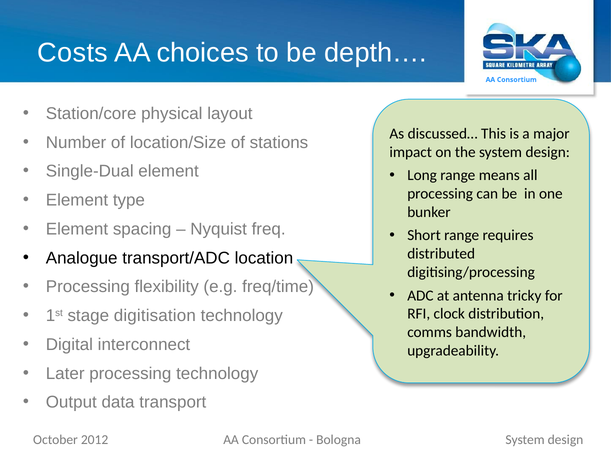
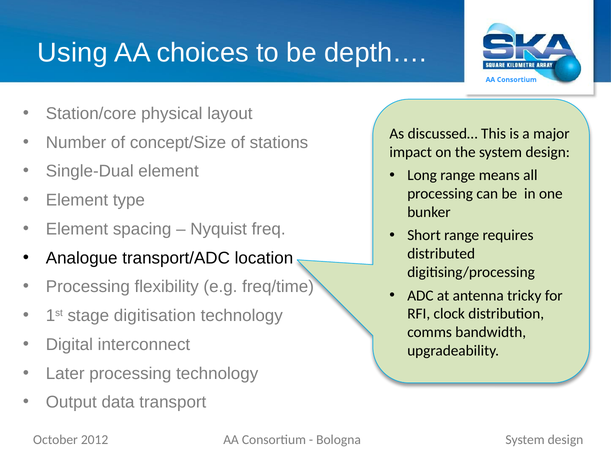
Costs: Costs -> Using
location/Size: location/Size -> concept/Size
